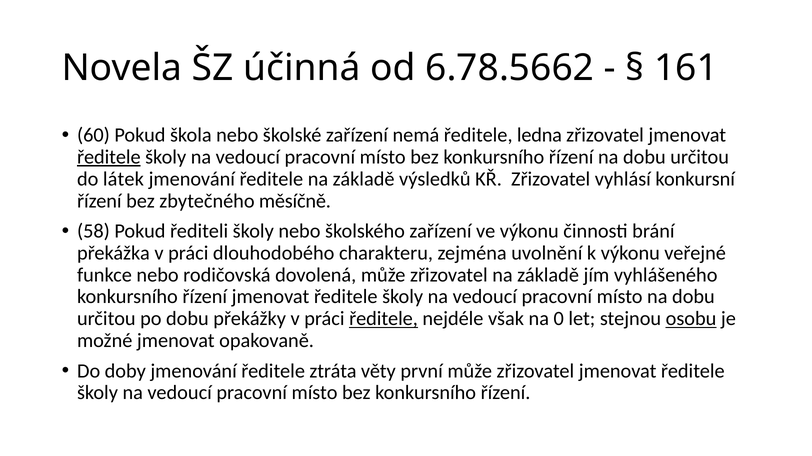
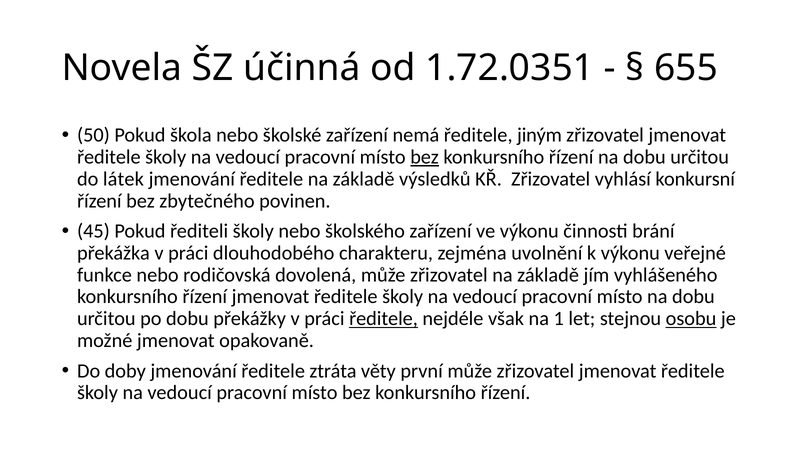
6.78.5662: 6.78.5662 -> 1.72.0351
161: 161 -> 655
60: 60 -> 50
ledna: ledna -> jiným
ředitele at (109, 157) underline: present -> none
bez at (425, 157) underline: none -> present
měsíčně: měsíčně -> povinen
58: 58 -> 45
0: 0 -> 1
